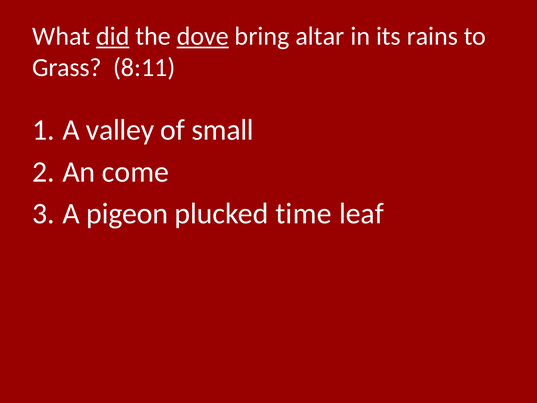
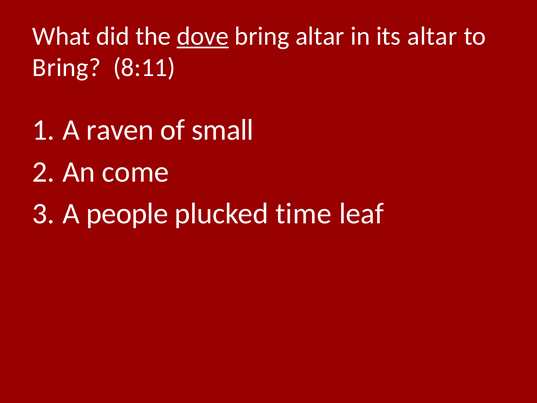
did underline: present -> none
its rains: rains -> altar
Grass at (67, 68): Grass -> Bring
valley: valley -> raven
pigeon: pigeon -> people
